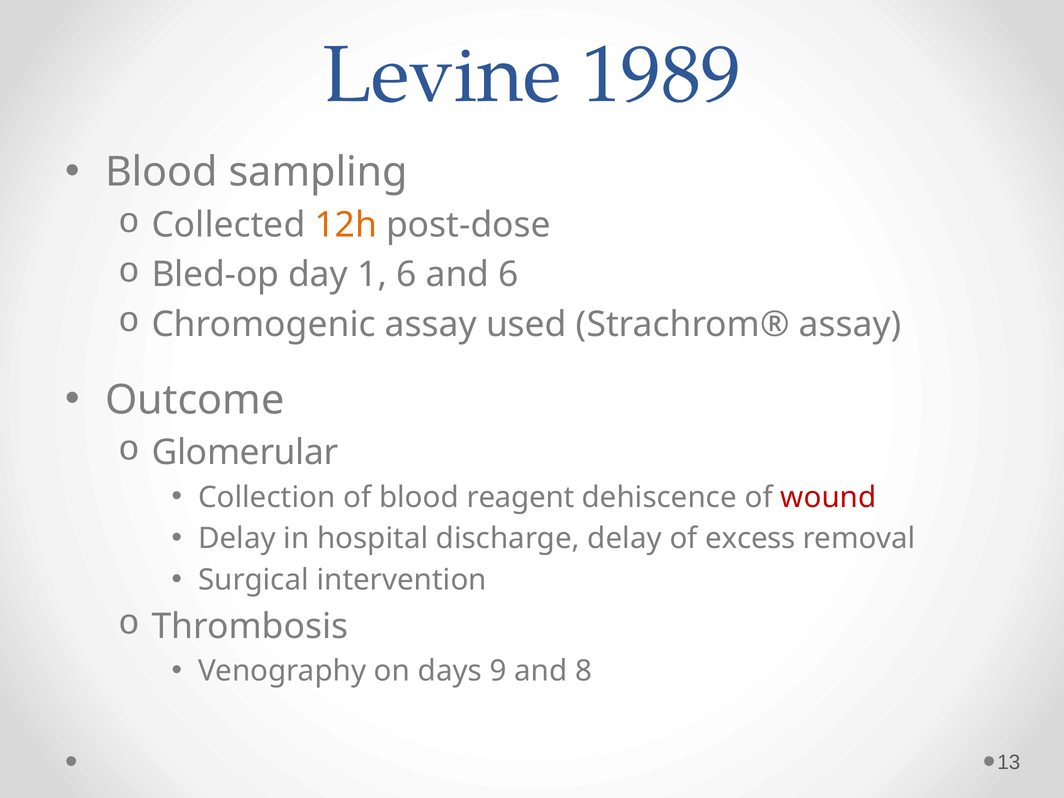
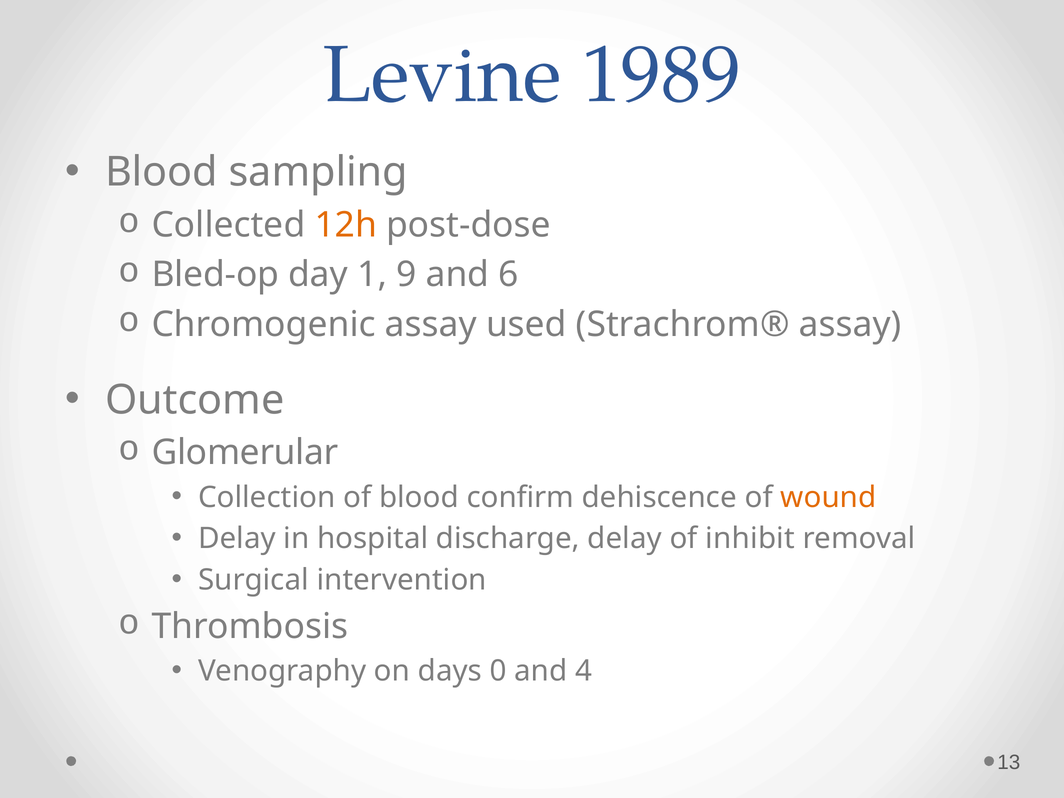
1 6: 6 -> 9
reagent: reagent -> confirm
wound colour: red -> orange
excess: excess -> inhibit
9: 9 -> 0
8: 8 -> 4
